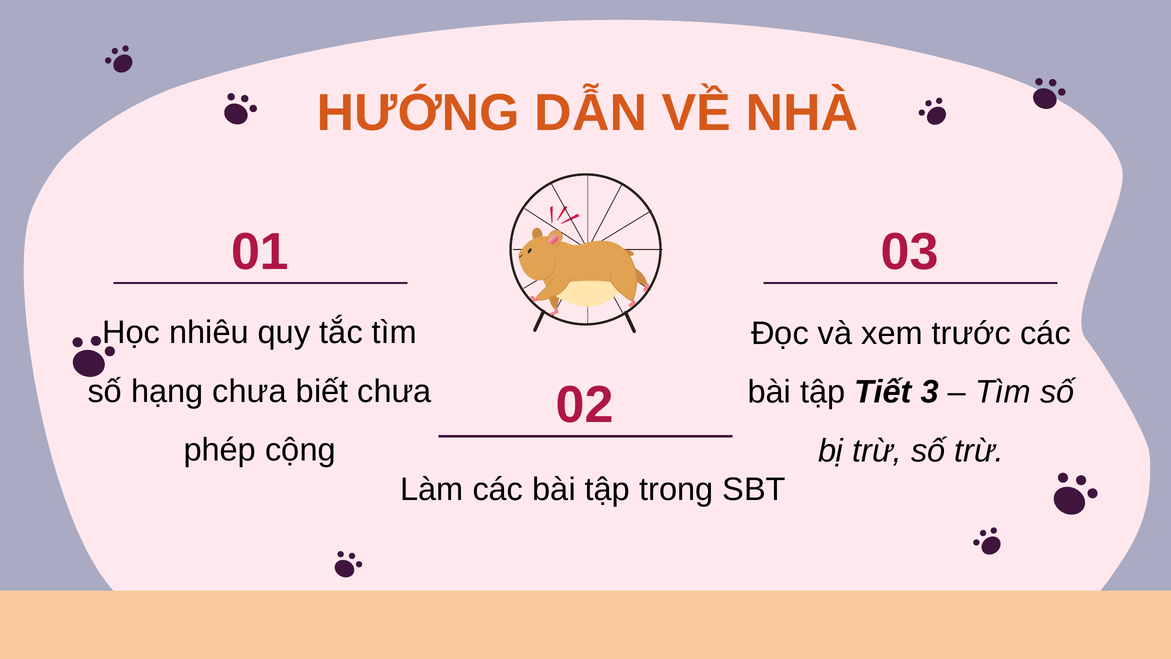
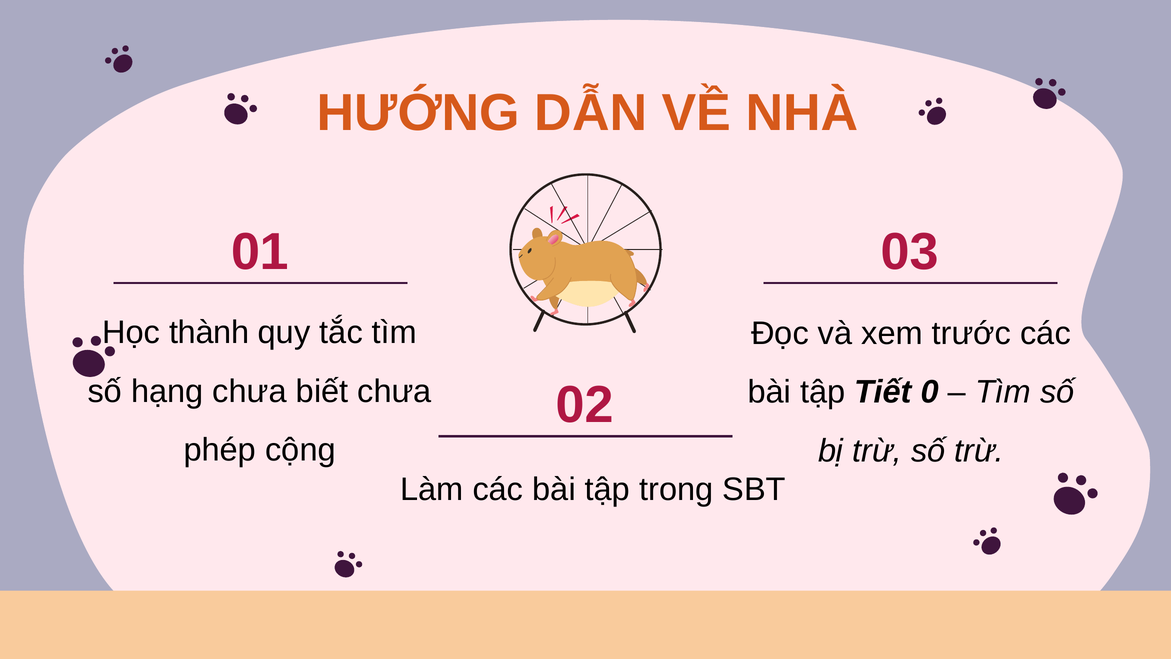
nhiêu: nhiêu -> thành
3: 3 -> 0
